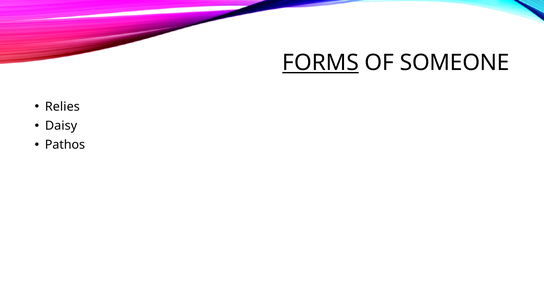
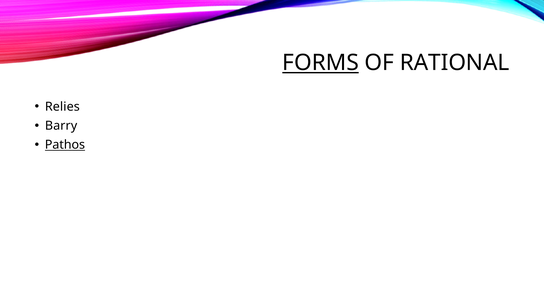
SOMEONE: SOMEONE -> RATIONAL
Daisy: Daisy -> Barry
Pathos underline: none -> present
